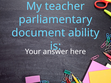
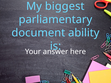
teacher: teacher -> biggest
